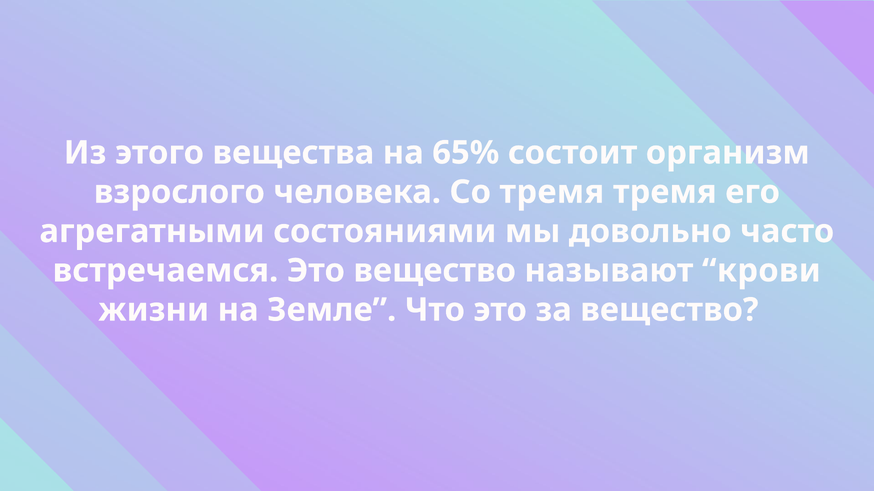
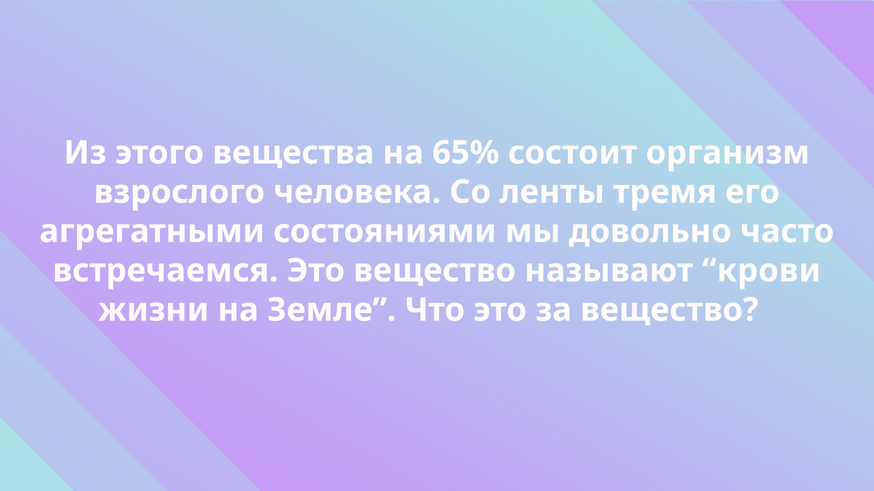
Со тремя: тремя -> ленты
